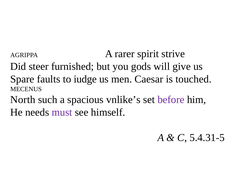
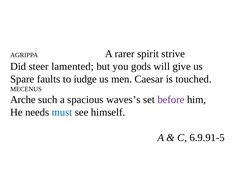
furnished: furnished -> lamented
North: North -> Arche
vnlike’s: vnlike’s -> waves’s
must colour: purple -> blue
5.4.31-5: 5.4.31-5 -> 6.9.91-5
